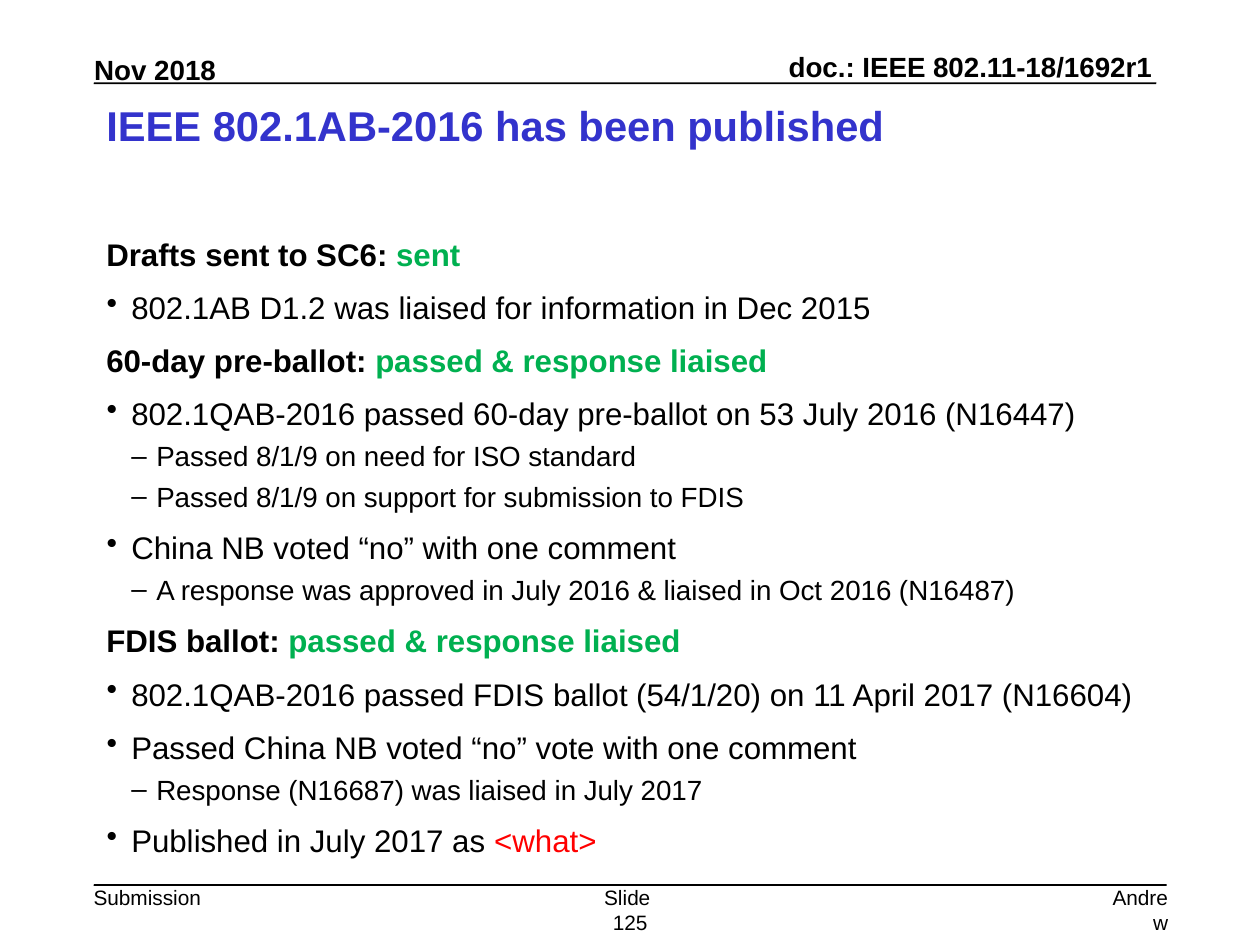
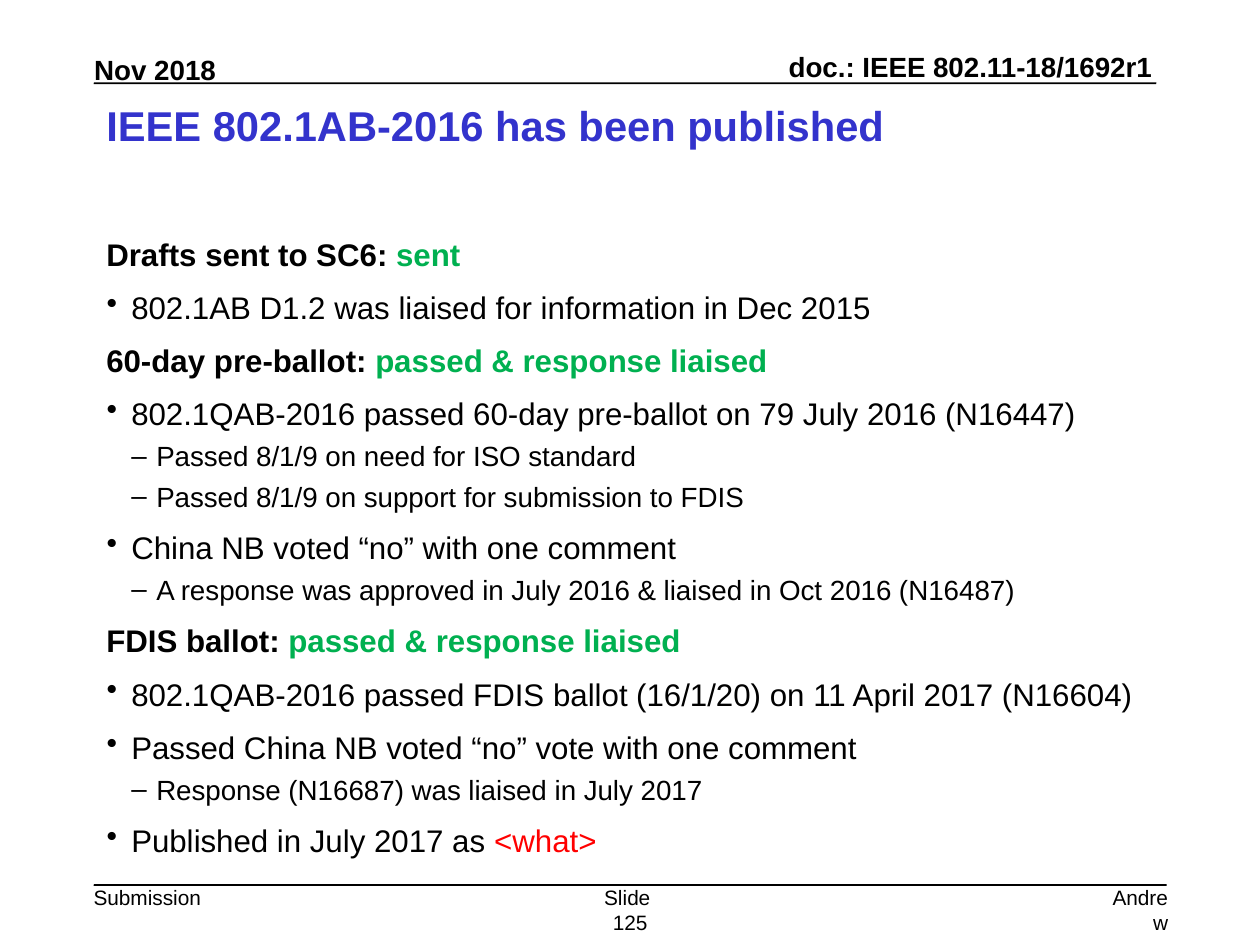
53: 53 -> 79
54/1/20: 54/1/20 -> 16/1/20
